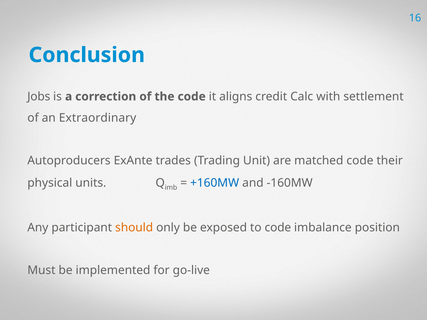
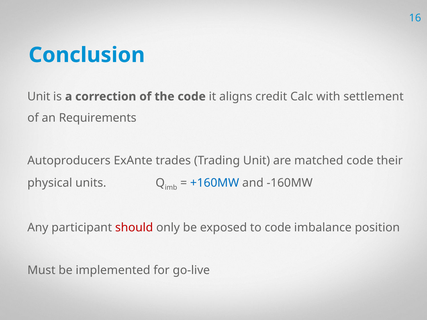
Jobs at (39, 97): Jobs -> Unit
Extraordinary: Extraordinary -> Requirements
should colour: orange -> red
